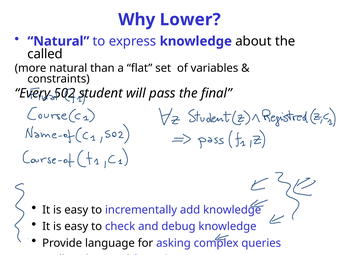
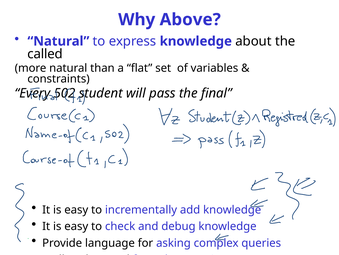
Lower: Lower -> Above
